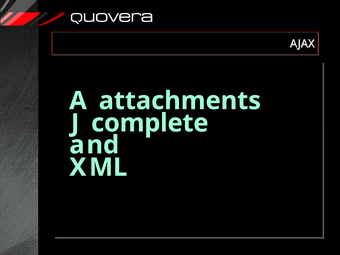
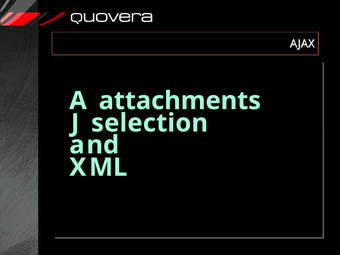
complete: complete -> selection
